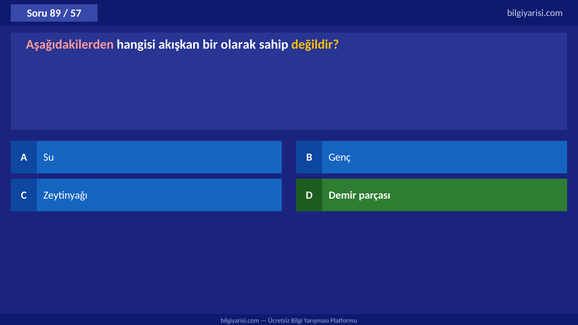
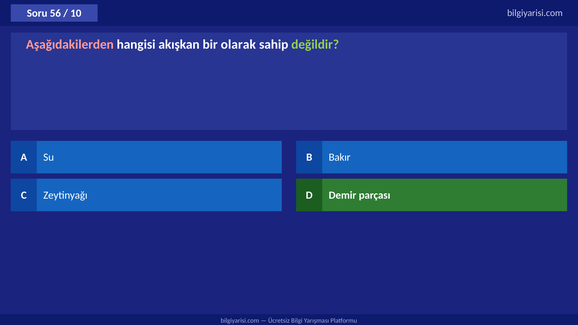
89: 89 -> 56
57: 57 -> 10
değildir colour: yellow -> light green
Genç: Genç -> Bakır
